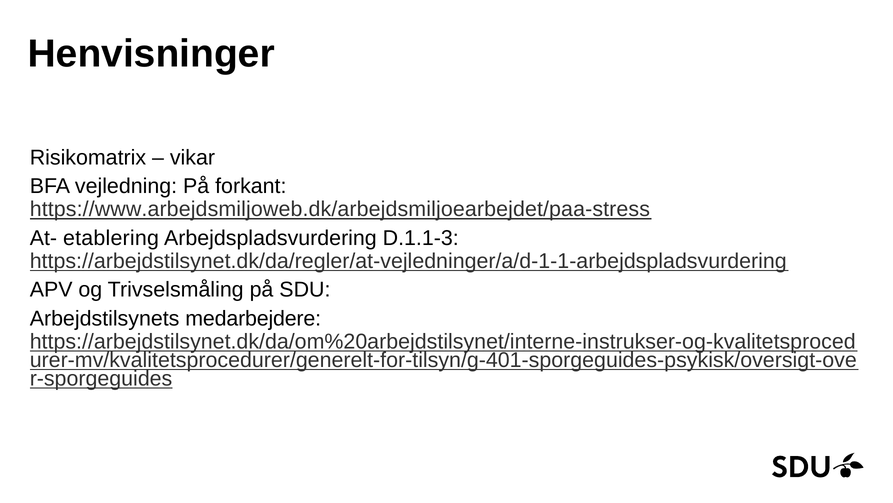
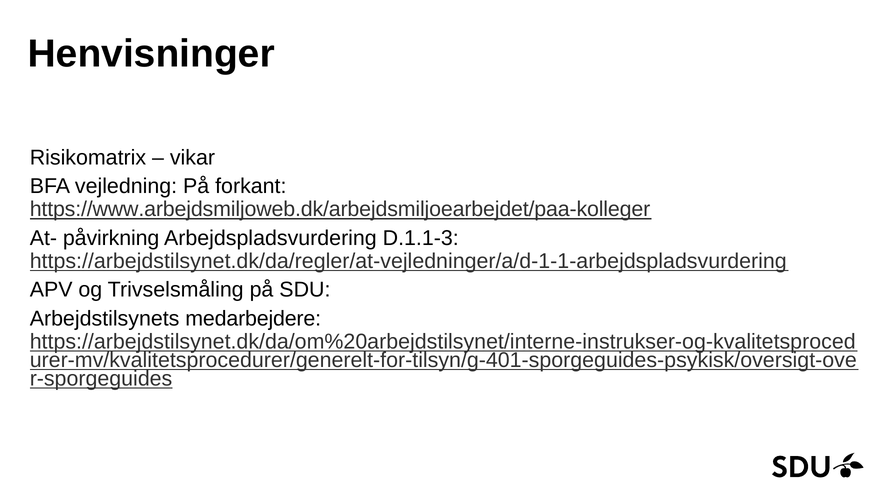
https://www.arbejdsmiljoweb.dk/arbejdsmiljoearbejdet/paa-stress: https://www.arbejdsmiljoweb.dk/arbejdsmiljoearbejdet/paa-stress -> https://www.arbejdsmiljoweb.dk/arbejdsmiljoearbejdet/paa-kolleger
etablering: etablering -> påvirkning
